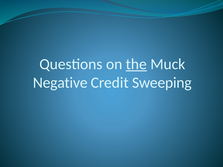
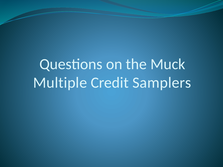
the underline: present -> none
Negative: Negative -> Multiple
Sweeping: Sweeping -> Samplers
